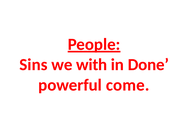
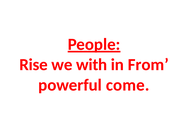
Sins: Sins -> Rise
Done: Done -> From
